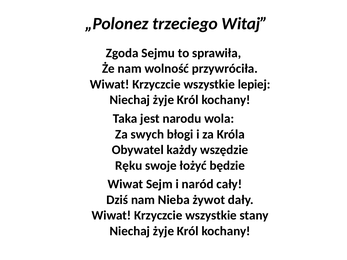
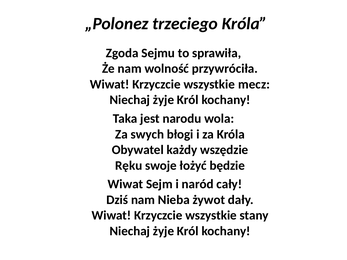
trzeciego Witaj: Witaj -> Króla
lepiej: lepiej -> mecz
